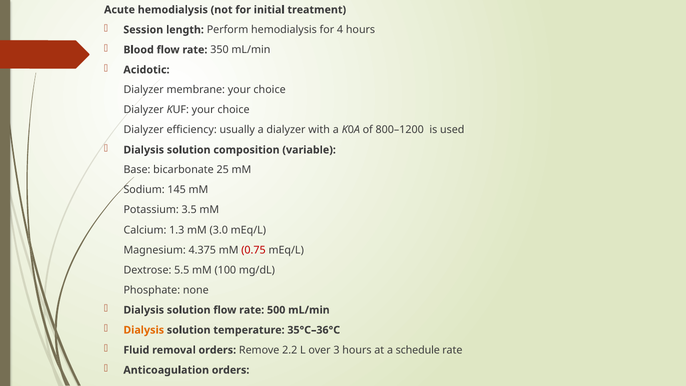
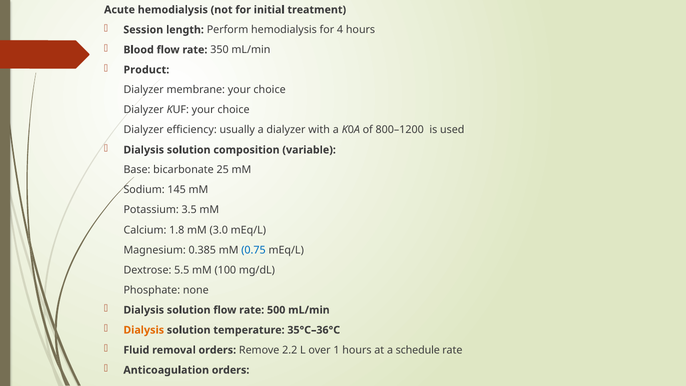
Acidotic: Acidotic -> Product
1.3: 1.3 -> 1.8
4.375: 4.375 -> 0.385
0.75 colour: red -> blue
3: 3 -> 1
